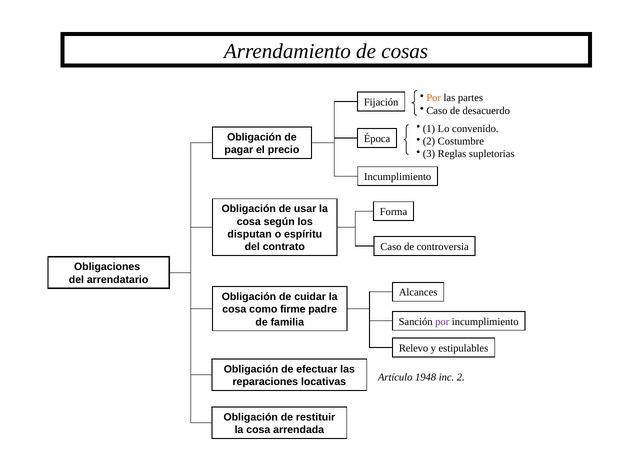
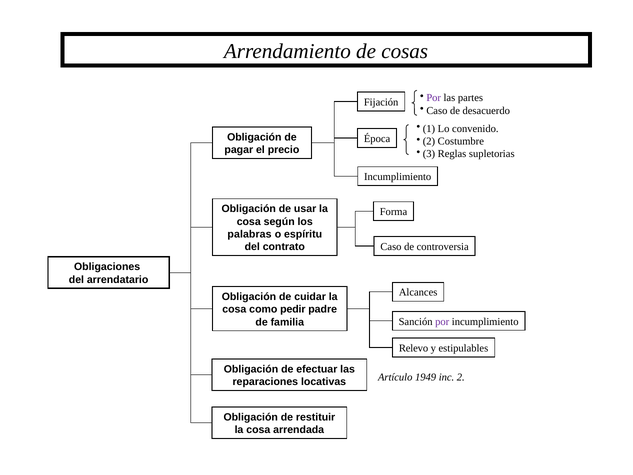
Por at (434, 98) colour: orange -> purple
disputan: disputan -> palabras
firme: firme -> pedir
1948: 1948 -> 1949
